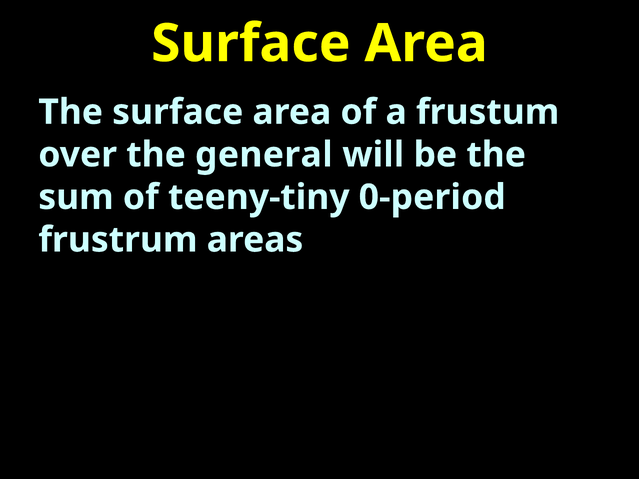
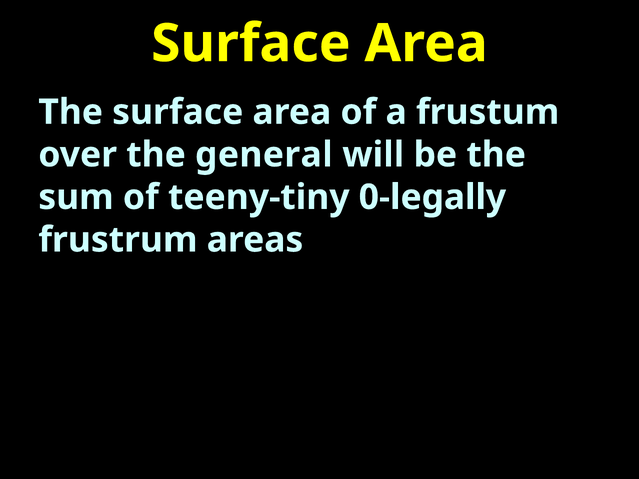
0-period: 0-period -> 0-legally
